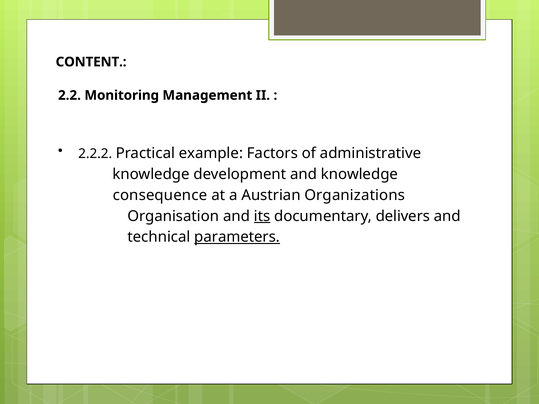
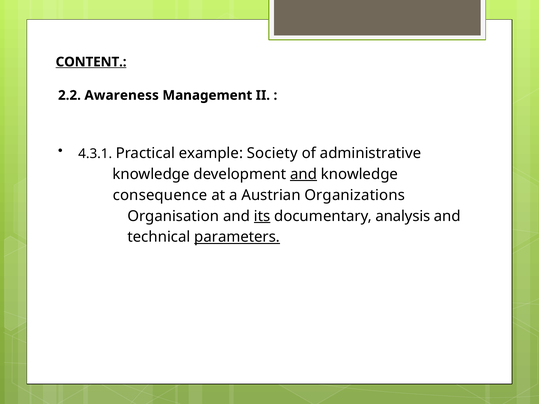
CONTENT underline: none -> present
Monitoring: Monitoring -> Awareness
2.2.2: 2.2.2 -> 4.3.1
Factors: Factors -> Society
and at (304, 174) underline: none -> present
delivers: delivers -> analysis
